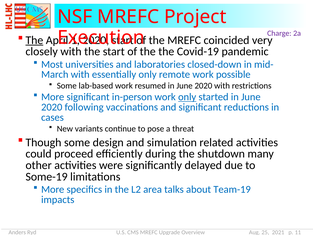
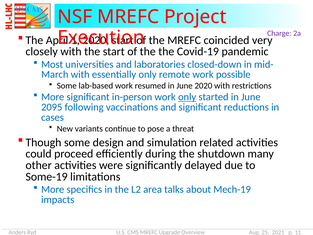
The at (34, 40) underline: present -> none
2020 at (52, 107): 2020 -> 2095
Team-19: Team-19 -> Mech-19
